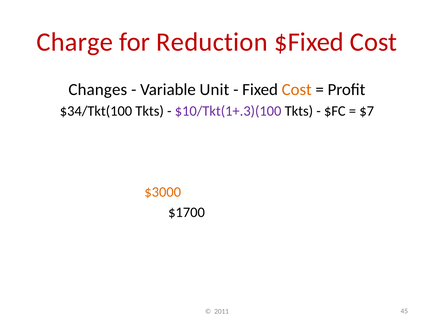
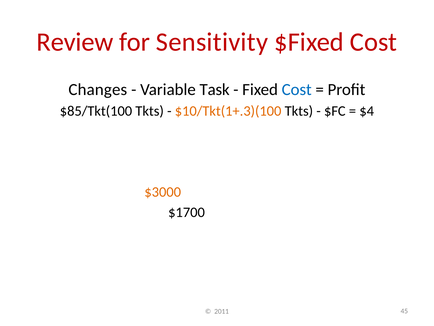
Charge: Charge -> Review
Reduction: Reduction -> Sensitivity
Unit: Unit -> Task
Cost at (297, 89) colour: orange -> blue
$34/Tkt(100: $34/Tkt(100 -> $85/Tkt(100
$10/Tkt(1+.3)(100 at (228, 111) colour: purple -> orange
$7: $7 -> $4
